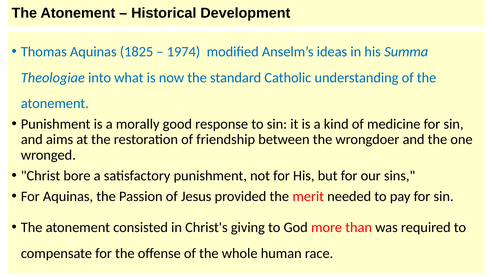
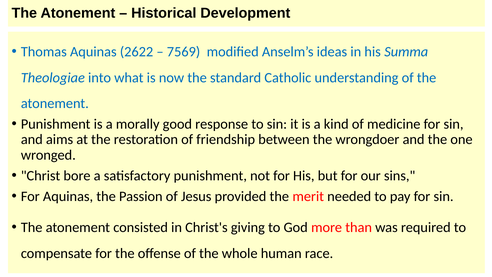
1825: 1825 -> 2622
1974: 1974 -> 7569
